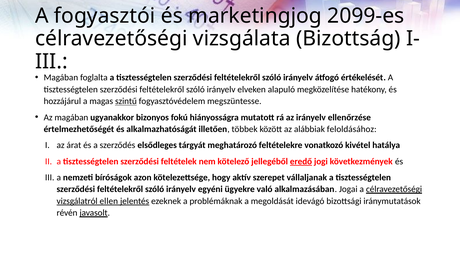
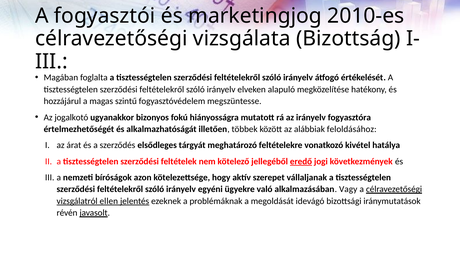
2099-es: 2099-es -> 2010-es
szintű underline: present -> none
Az magában: magában -> jogalkotó
ellenőrzése: ellenőrzése -> fogyasztóra
Jogai: Jogai -> Vagy
